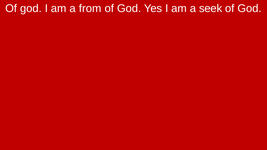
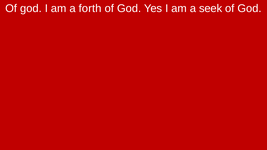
from: from -> forth
